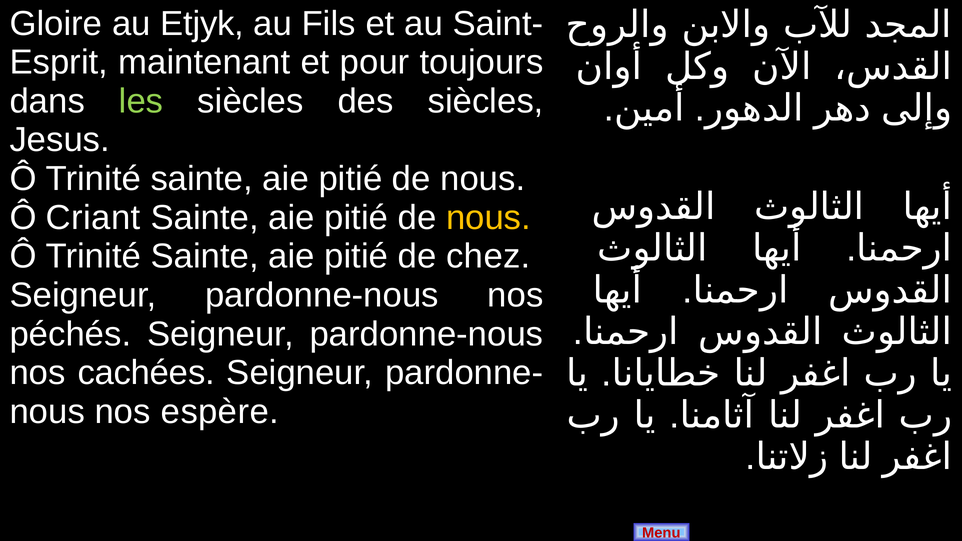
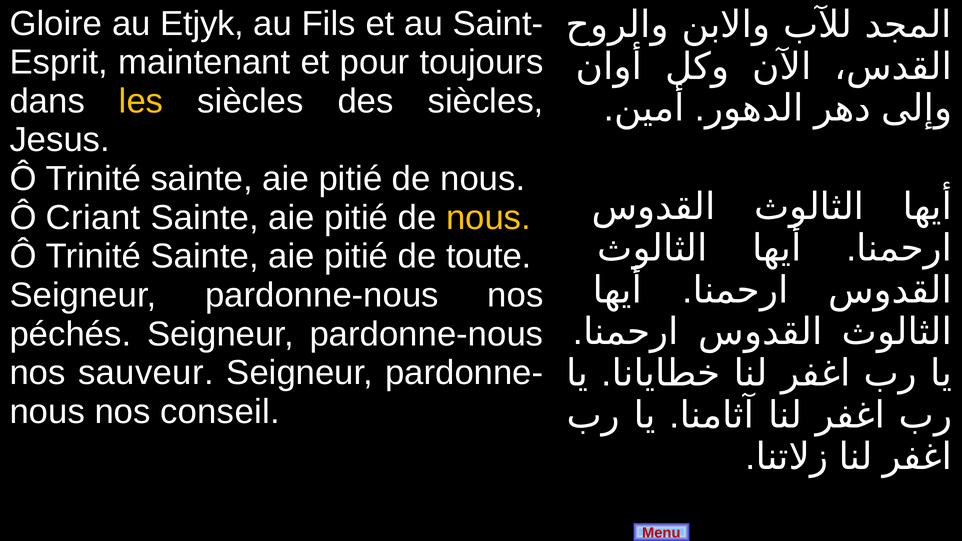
les colour: light green -> yellow
chez: chez -> toute
cachées: cachées -> sauveur
espère: espère -> conseil
